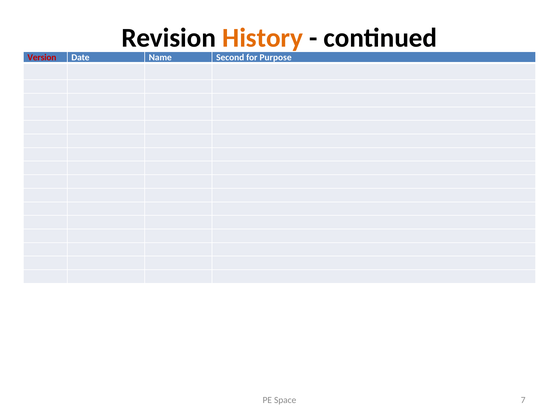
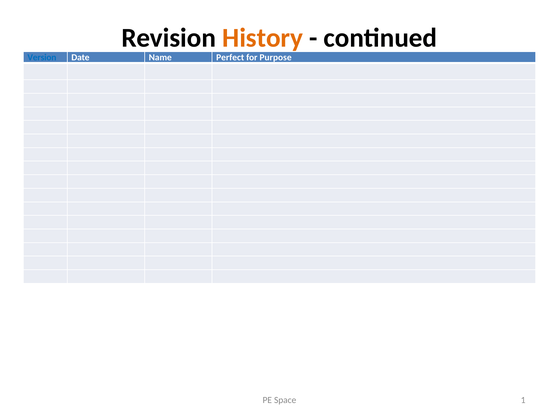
Version colour: red -> blue
Second: Second -> Perfect
7: 7 -> 1
